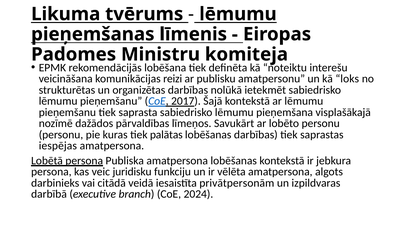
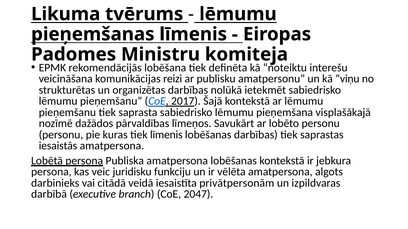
loks: loks -> viņu
tiek palātas: palātas -> līmenis
iespējas: iespējas -> iesaistās
2024: 2024 -> 2047
